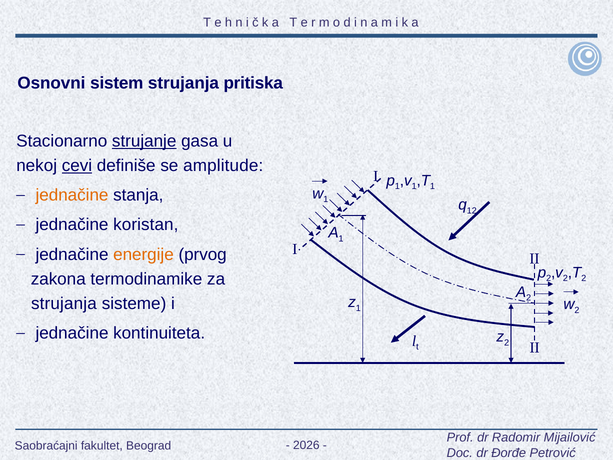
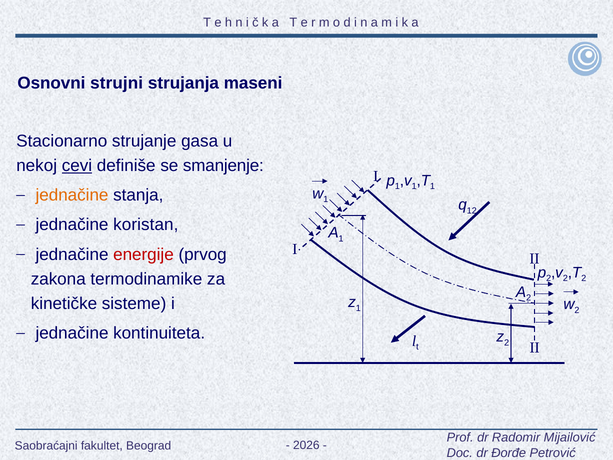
sistem: sistem -> strujni
pritiska: pritiska -> maseni
strujanje underline: present -> none
amplitude: amplitude -> smanjenje
energije colour: orange -> red
strujanja at (64, 303): strujanja -> kinetičke
